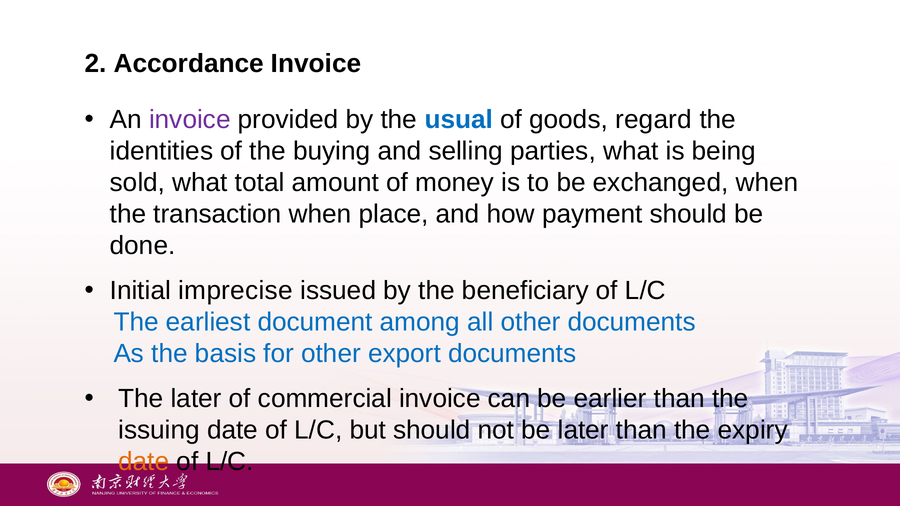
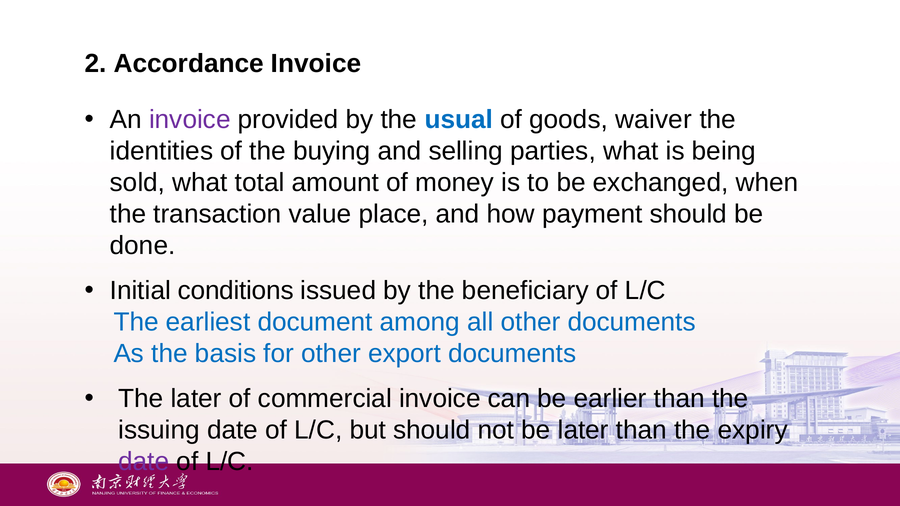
regard: regard -> waiver
transaction when: when -> value
imprecise: imprecise -> conditions
date at (144, 462) colour: orange -> purple
